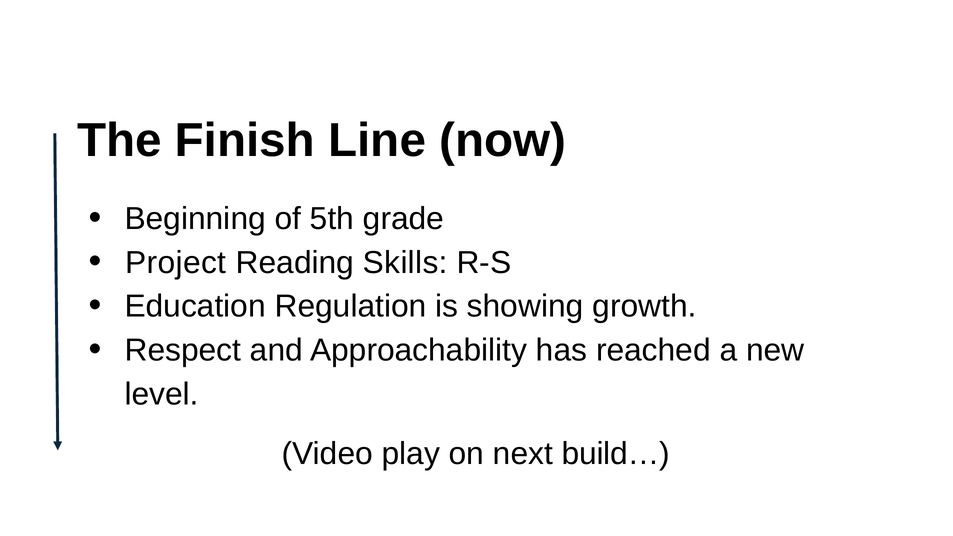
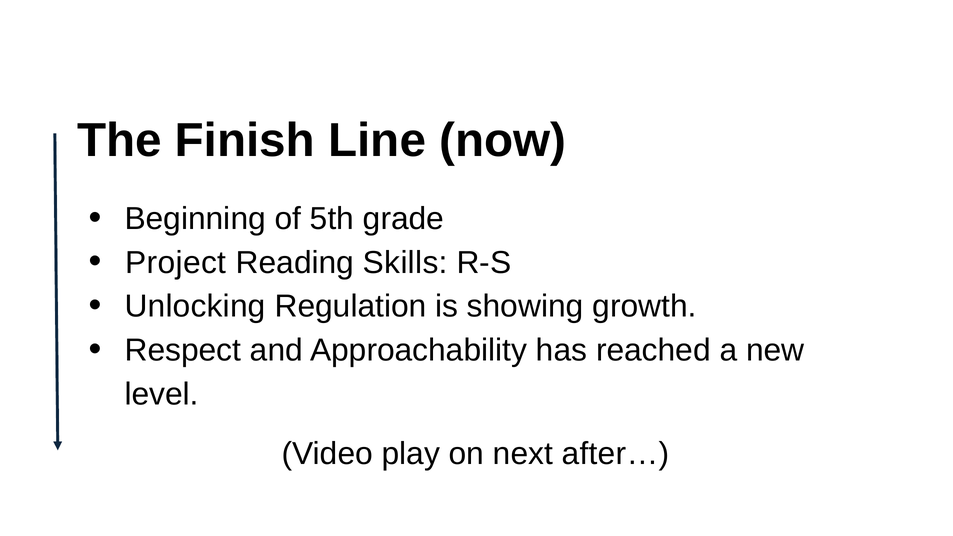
Education: Education -> Unlocking
build…: build… -> after…
